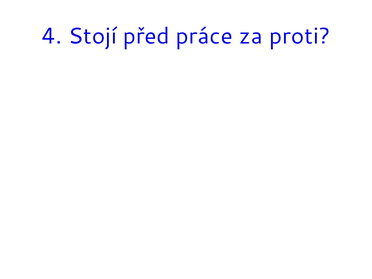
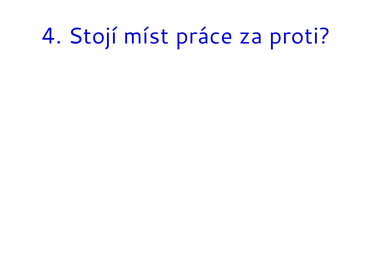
před: před -> míst
